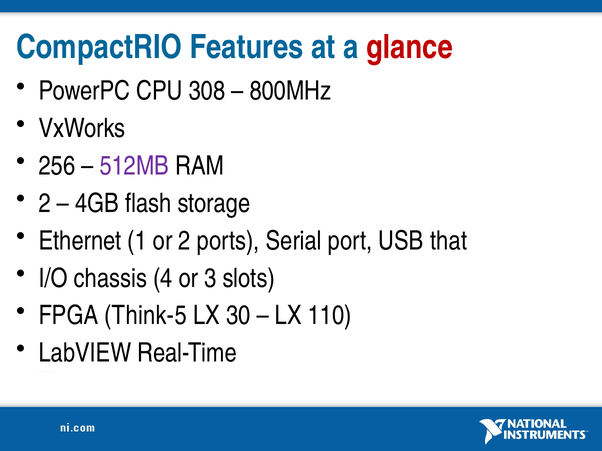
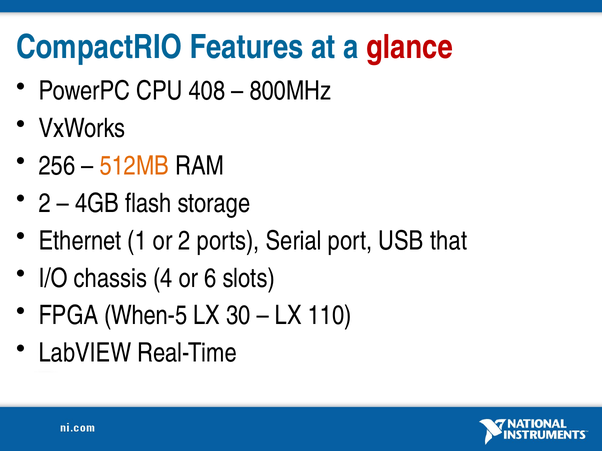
308: 308 -> 408
512MB colour: purple -> orange
3: 3 -> 6
Think-5: Think-5 -> When-5
